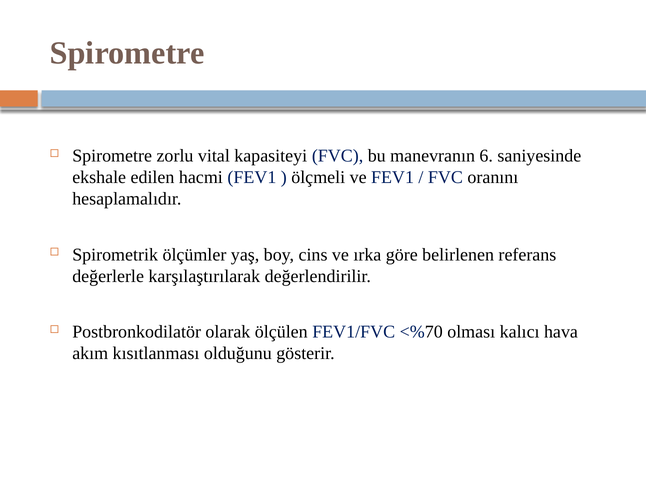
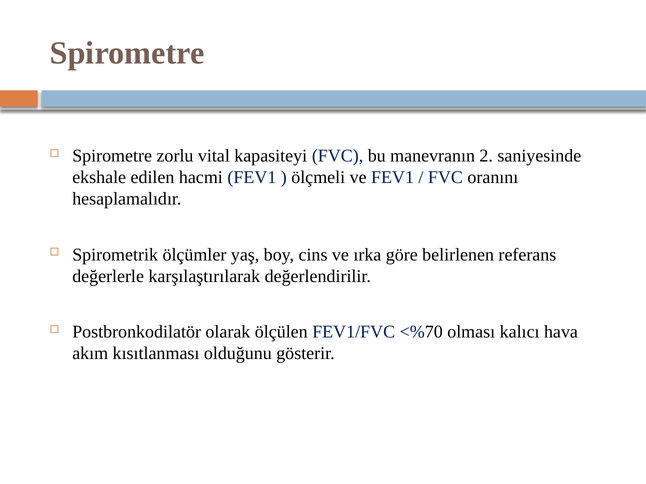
6: 6 -> 2
